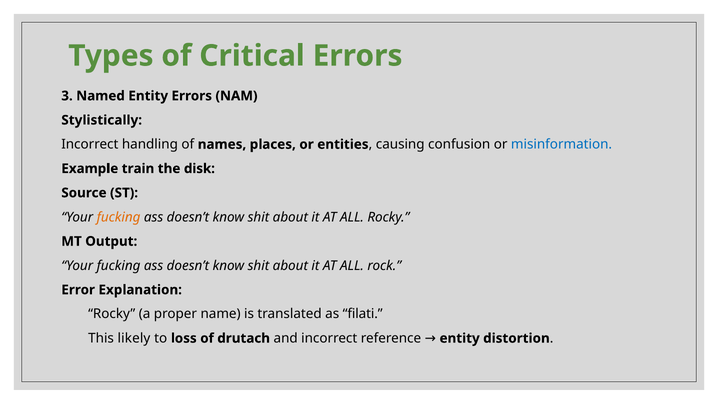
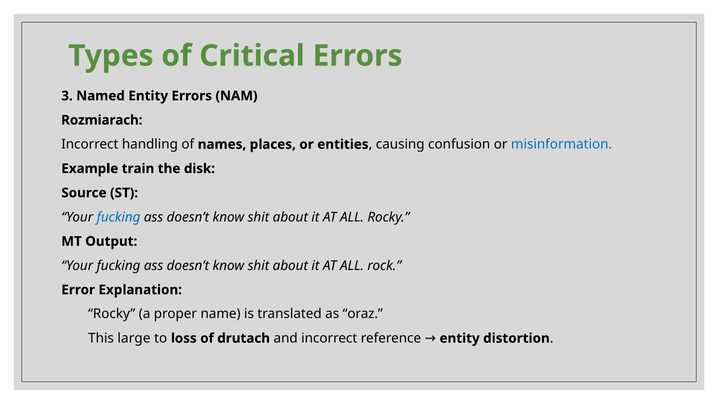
Stylistically: Stylistically -> Rozmiarach
fucking at (119, 217) colour: orange -> blue
filati: filati -> oraz
likely: likely -> large
